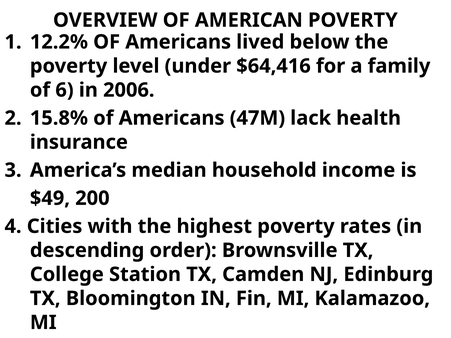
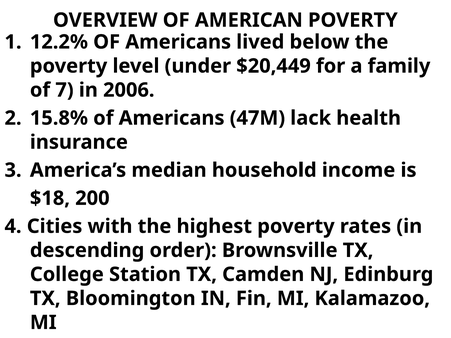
$64,416: $64,416 -> $20,449
6: 6 -> 7
$49: $49 -> $18
